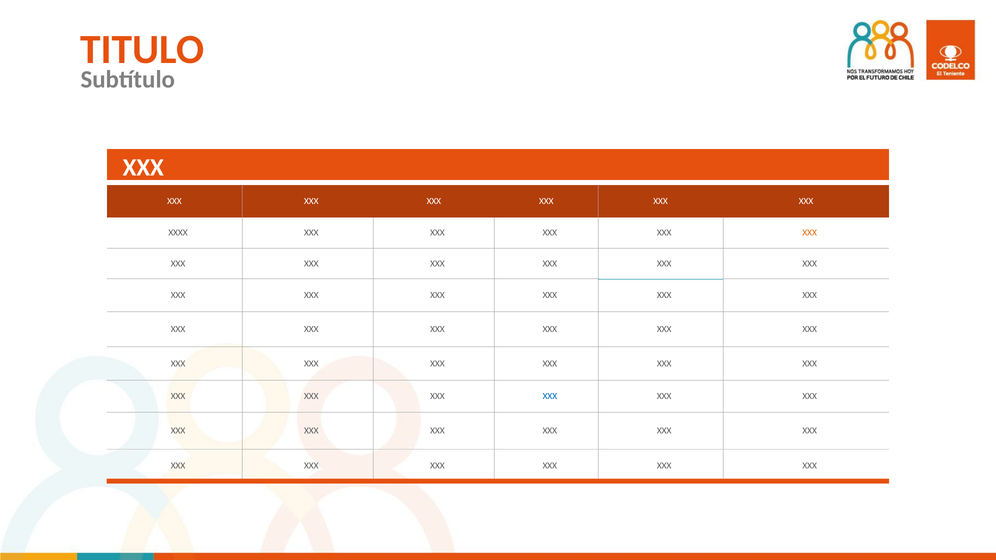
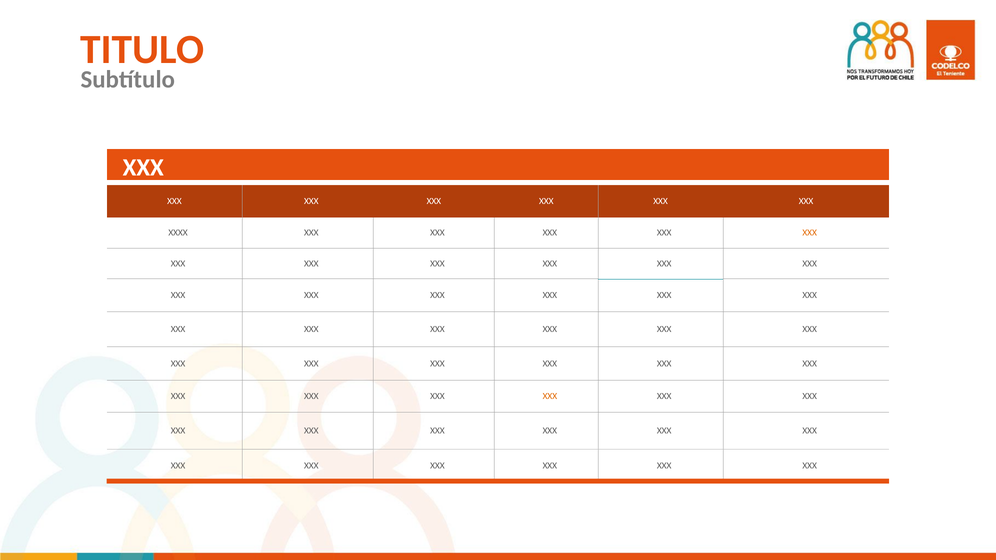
XXX at (550, 396) colour: blue -> orange
